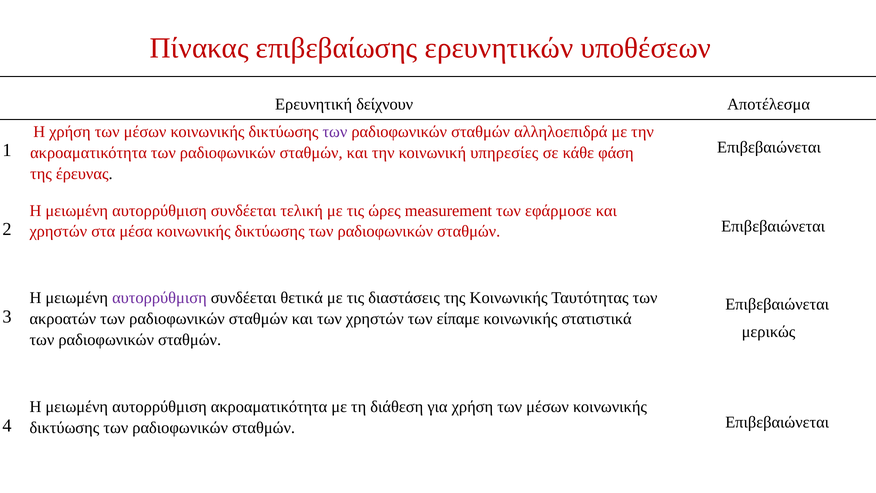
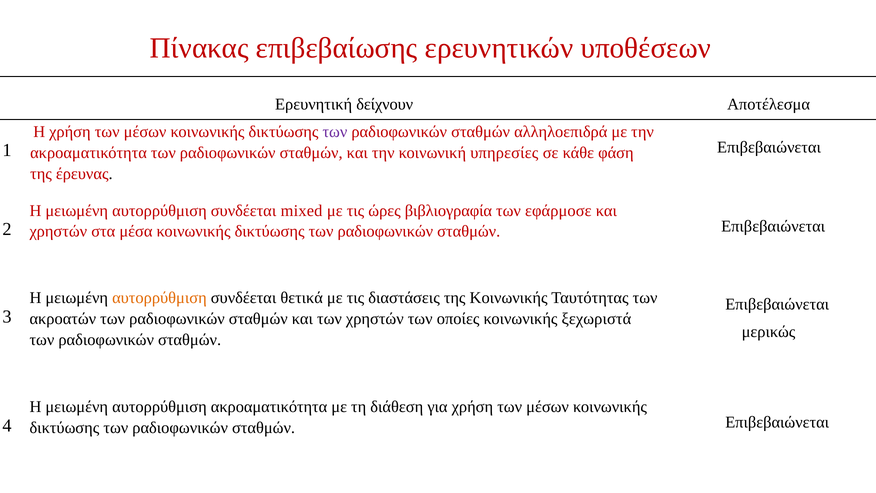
τελική: τελική -> mixed
measurement: measurement -> βιβλιογραφία
αυτορρύθμιση at (159, 298) colour: purple -> orange
είπαμε: είπαμε -> οποίες
στατιστικά: στατιστικά -> ξεχωριστά
